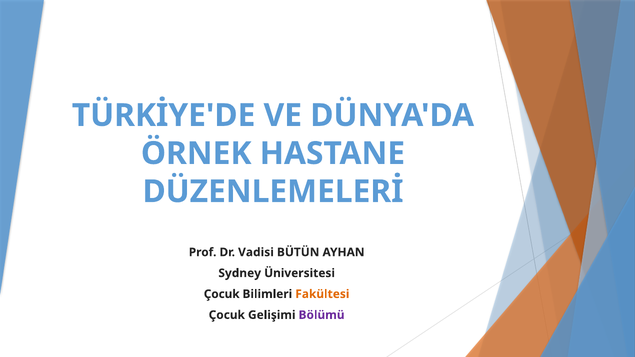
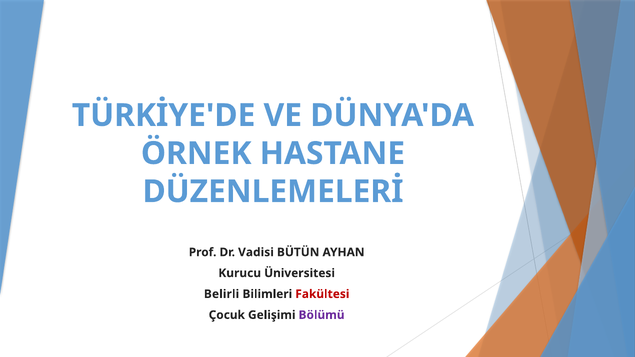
Sydney: Sydney -> Kurucu
Çocuk at (222, 294): Çocuk -> Belirli
Fakültesi colour: orange -> red
